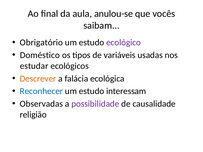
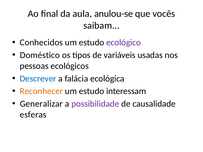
Obrigatório: Obrigatório -> Conhecidos
estudar: estudar -> pessoas
Descrever colour: orange -> blue
Reconhecer colour: blue -> orange
Observadas: Observadas -> Generalizar
religião: religião -> esferas
